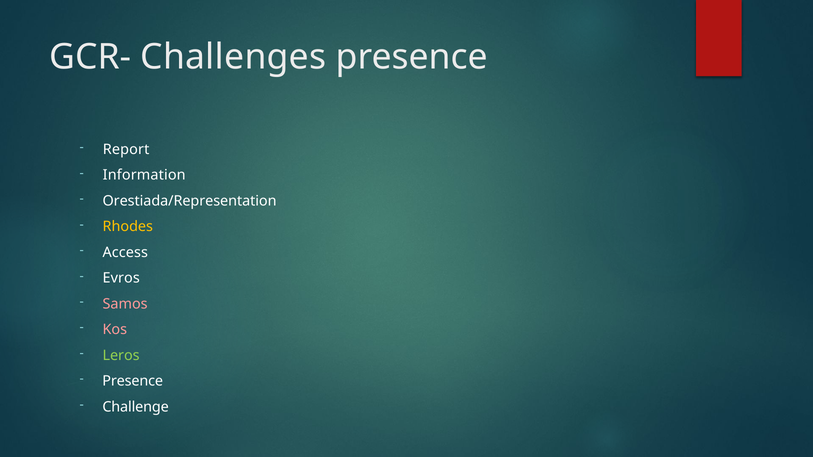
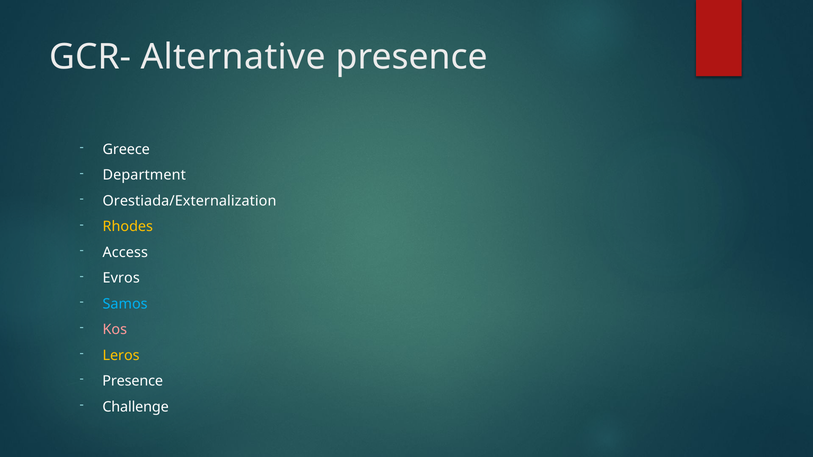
Challenges: Challenges -> Alternative
Report: Report -> Greece
Information: Information -> Department
Orestiada/Representation: Orestiada/Representation -> Orestiada/Externalization
Samos colour: pink -> light blue
Leros colour: light green -> yellow
